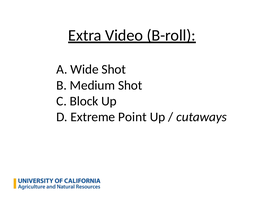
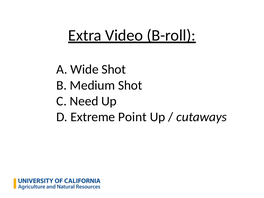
Block: Block -> Need
